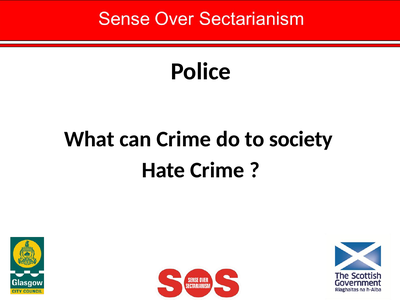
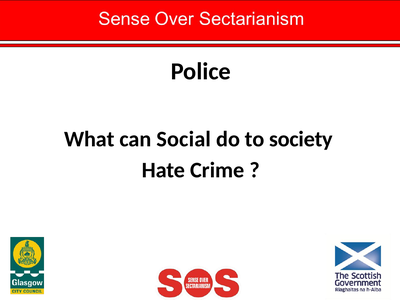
can Crime: Crime -> Social
